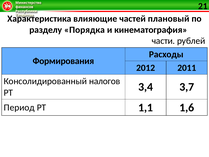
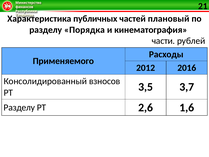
влияющие: влияющие -> публичных
Формирования: Формирования -> Применяемого
2011: 2011 -> 2016
налогов: налогов -> взносов
3,4: 3,4 -> 3,5
Период at (19, 107): Период -> Разделу
1,1: 1,1 -> 2,6
